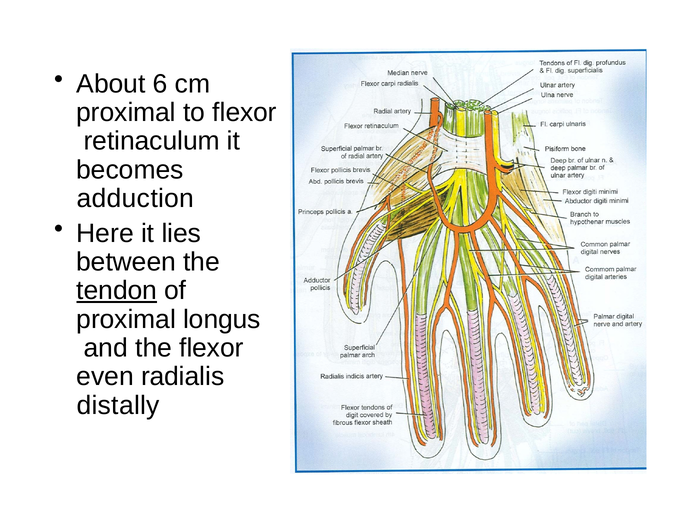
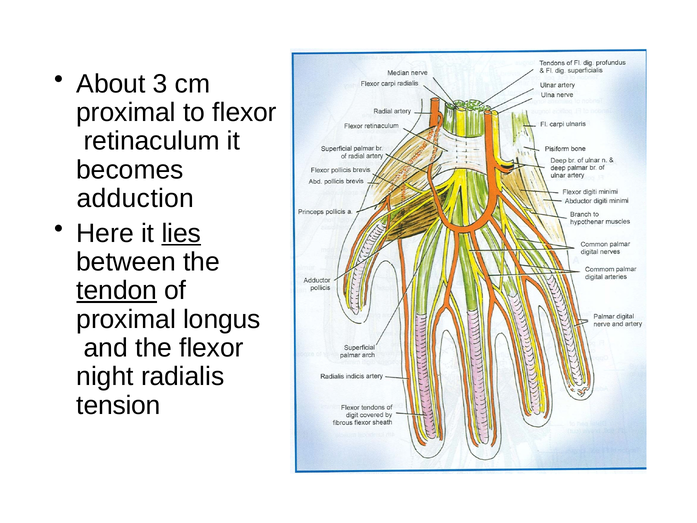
6: 6 -> 3
lies underline: none -> present
even: even -> night
distally: distally -> tension
